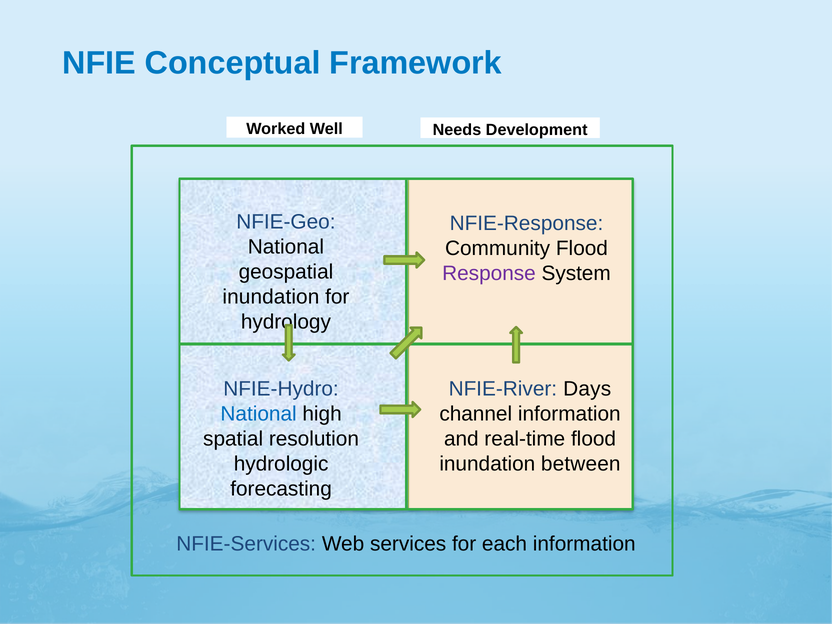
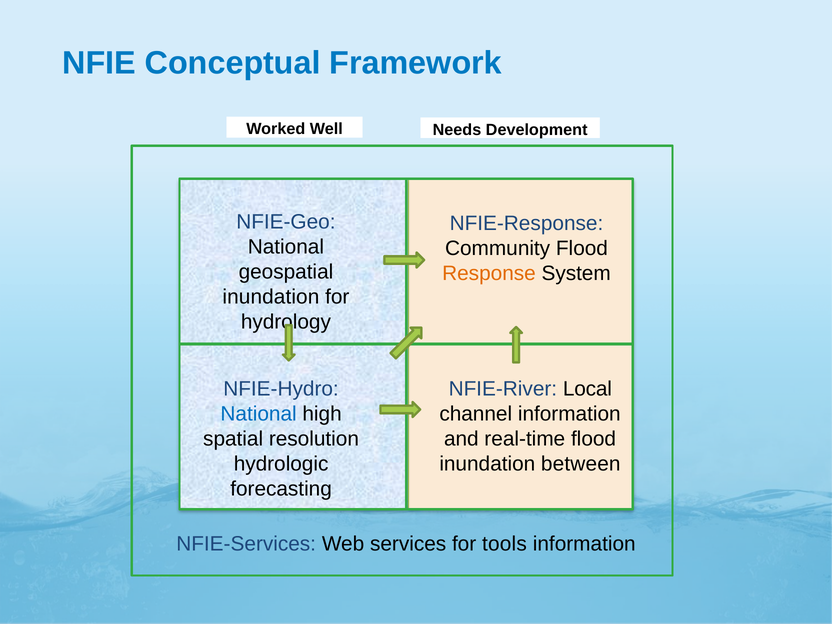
Response colour: purple -> orange
Days: Days -> Local
each: each -> tools
